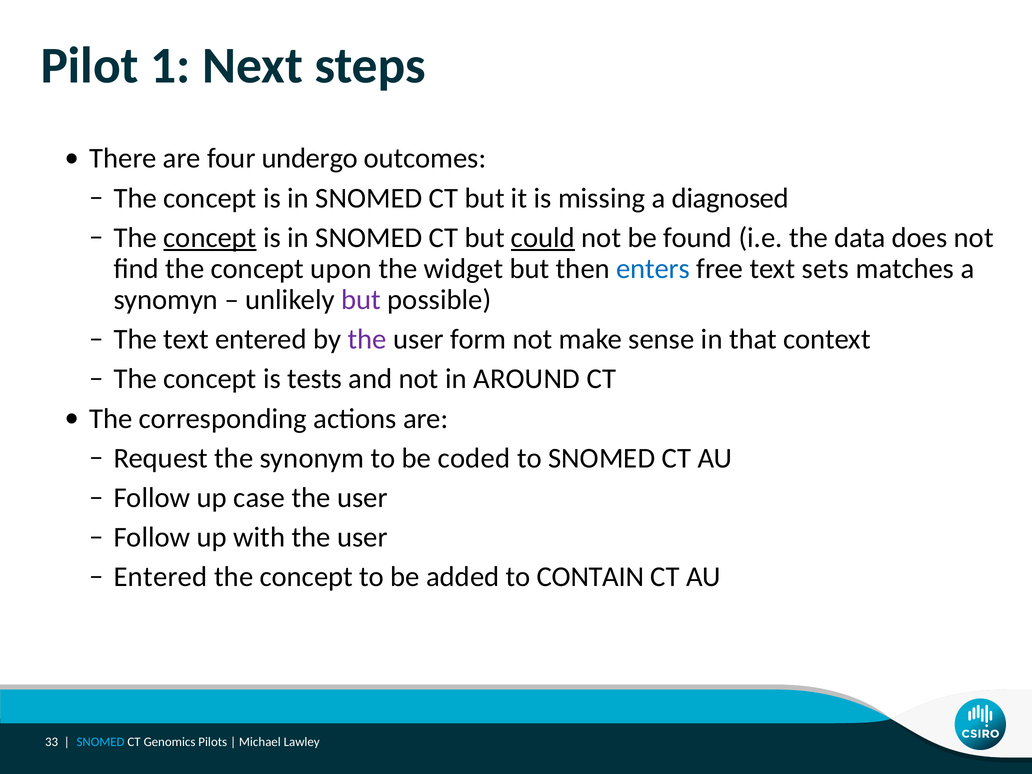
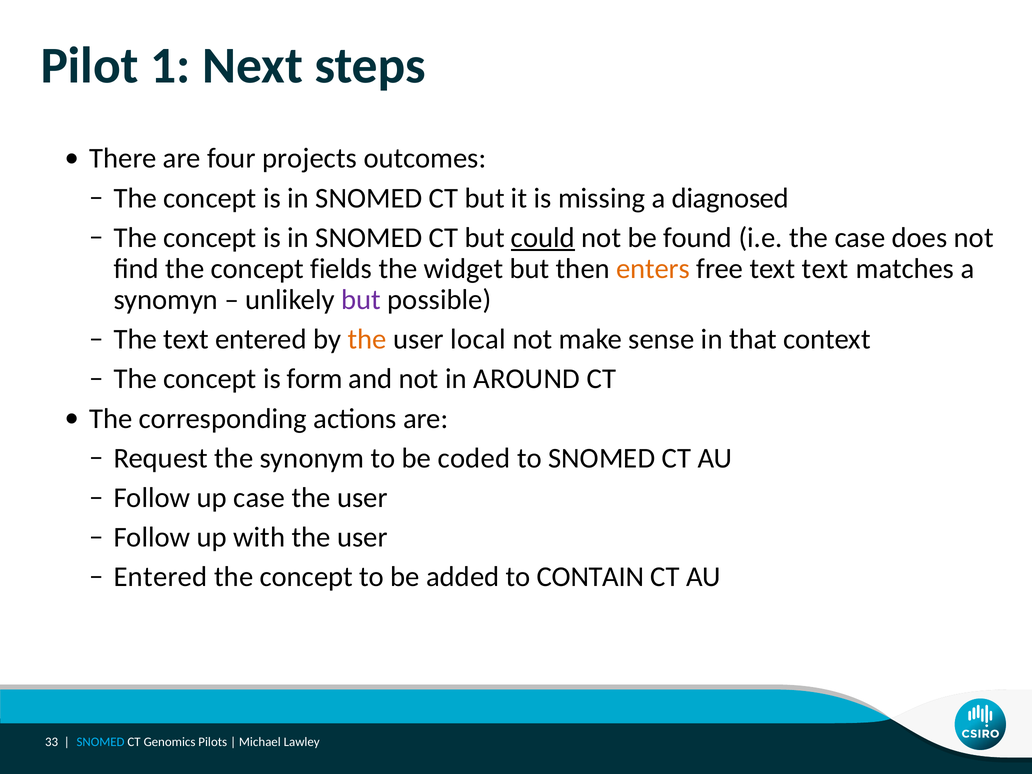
undergo: undergo -> projects
concept at (210, 238) underline: present -> none
the data: data -> case
upon: upon -> fields
enters colour: blue -> orange
text sets: sets -> text
the at (367, 339) colour: purple -> orange
form: form -> local
tests: tests -> form
